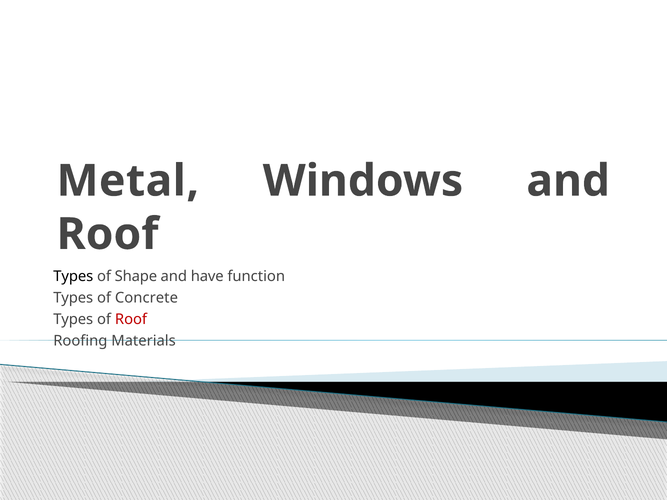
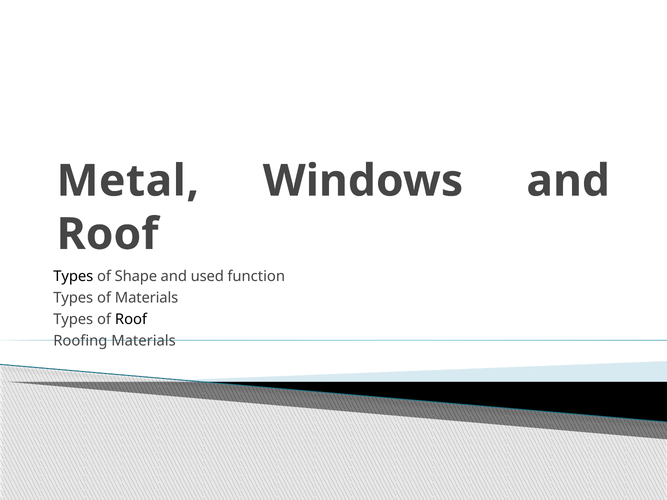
have: have -> used
of Concrete: Concrete -> Materials
Roof at (131, 320) colour: red -> black
